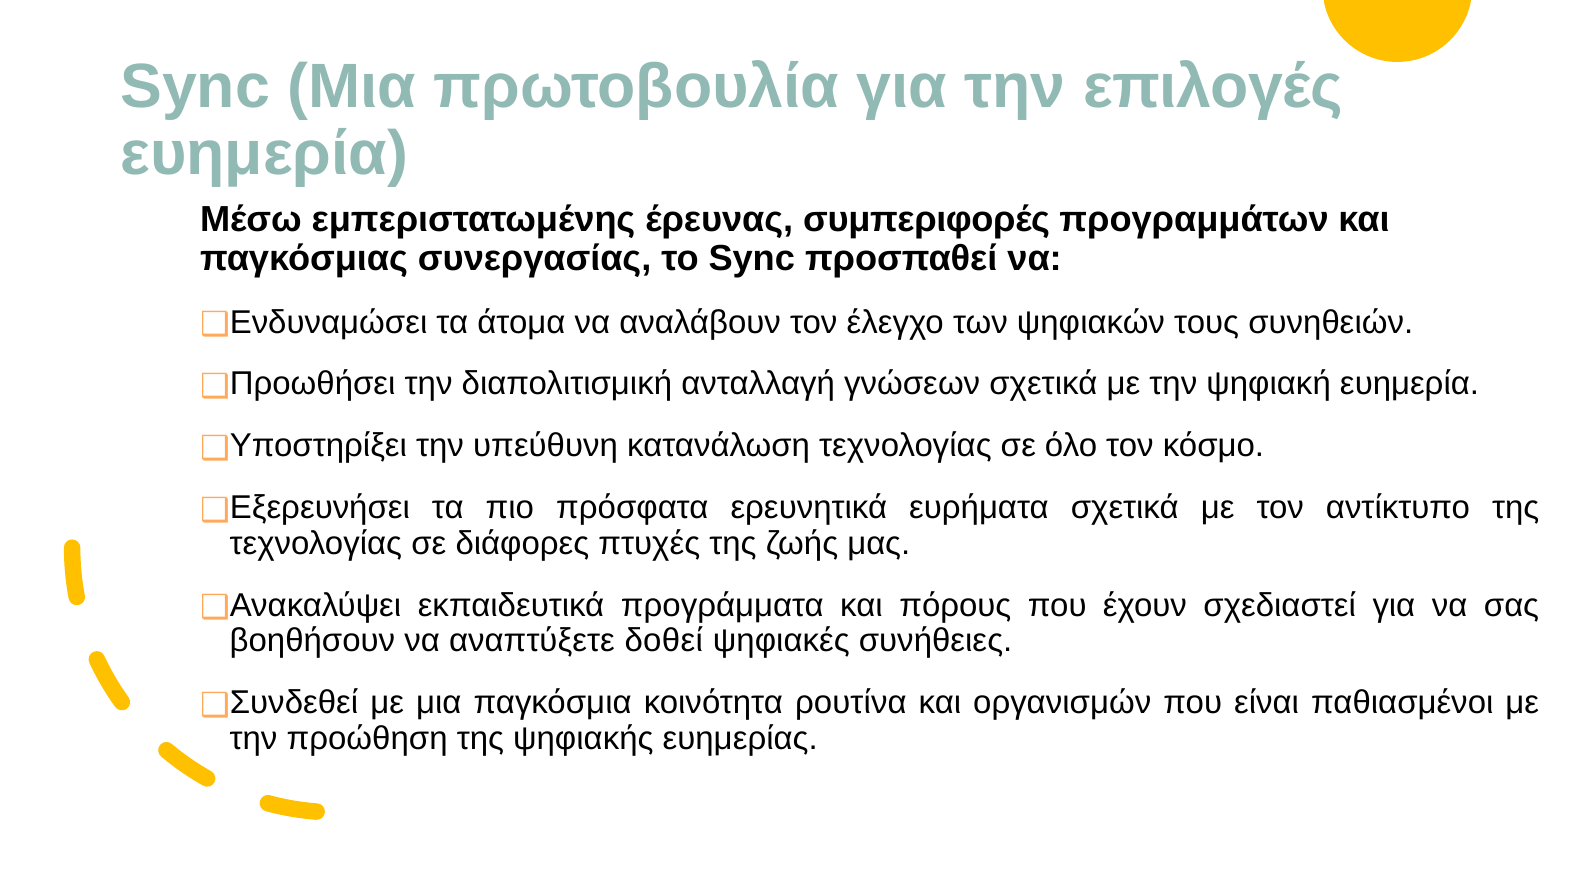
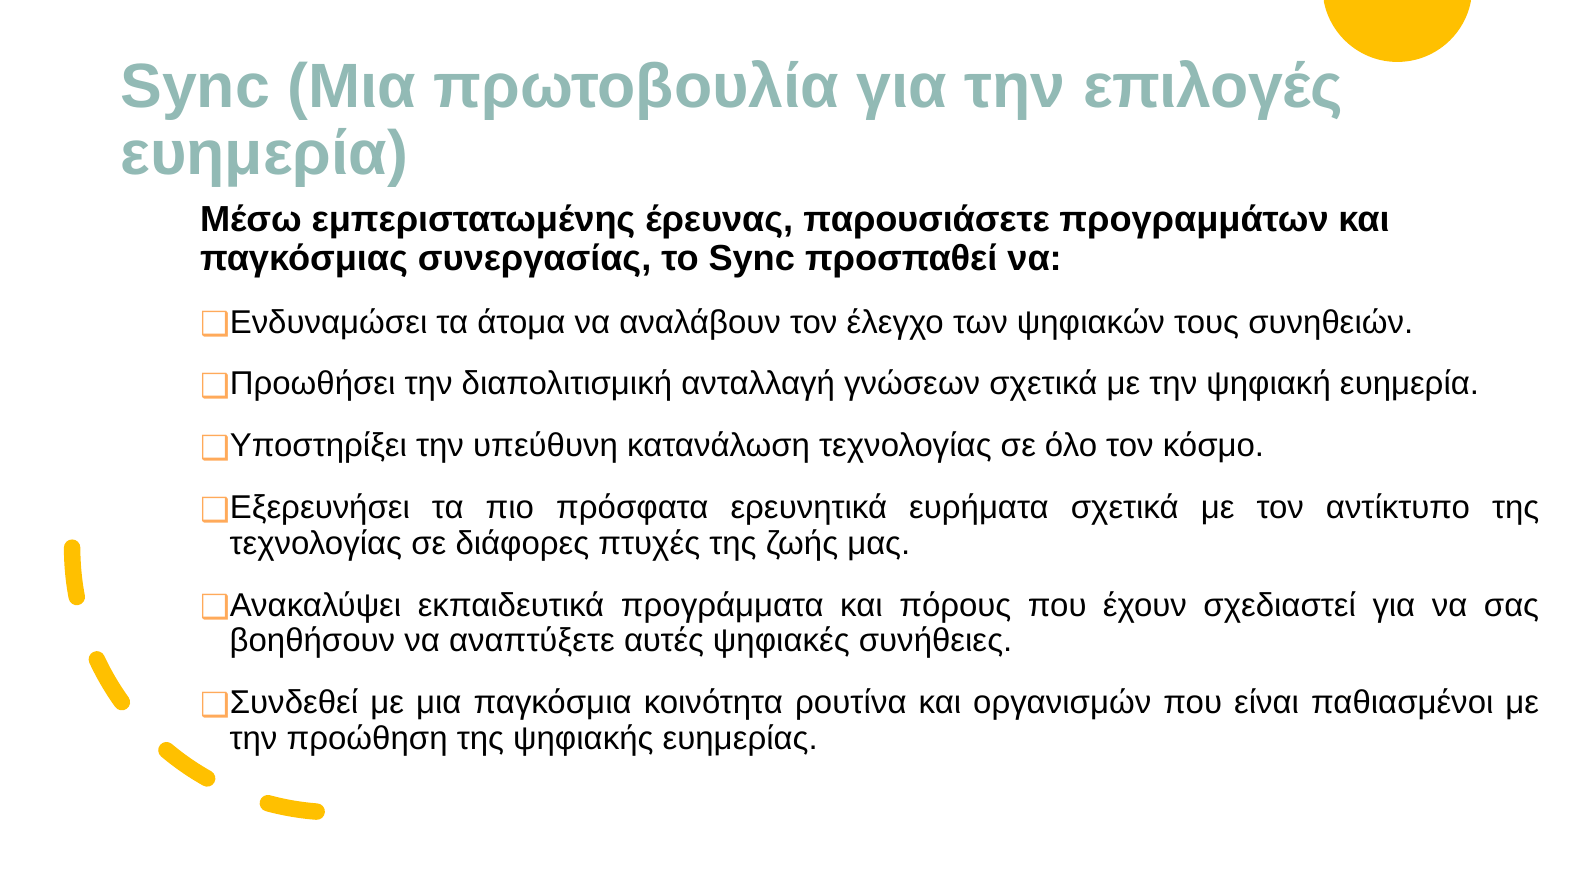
συμπεριφορές: συμπεριφορές -> παρουσιάσετε
δοθεί: δοθεί -> αυτές
